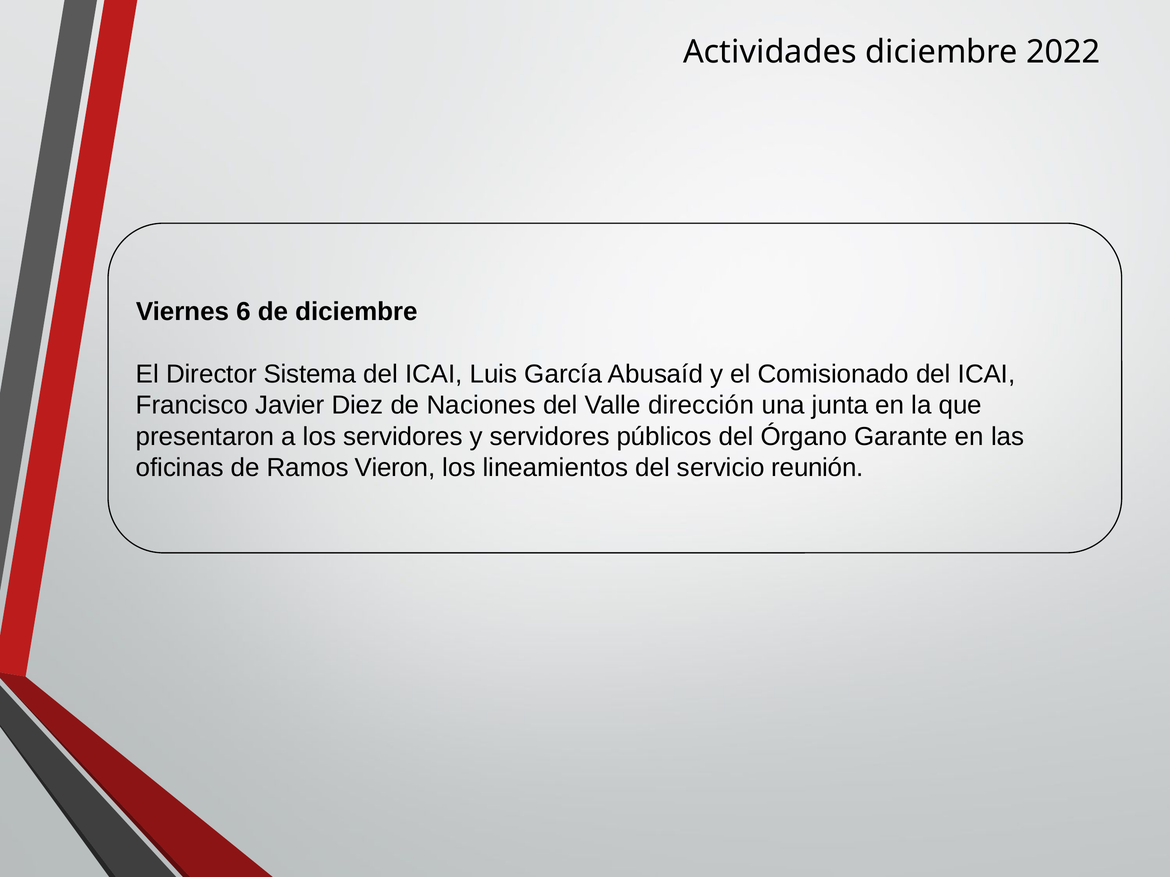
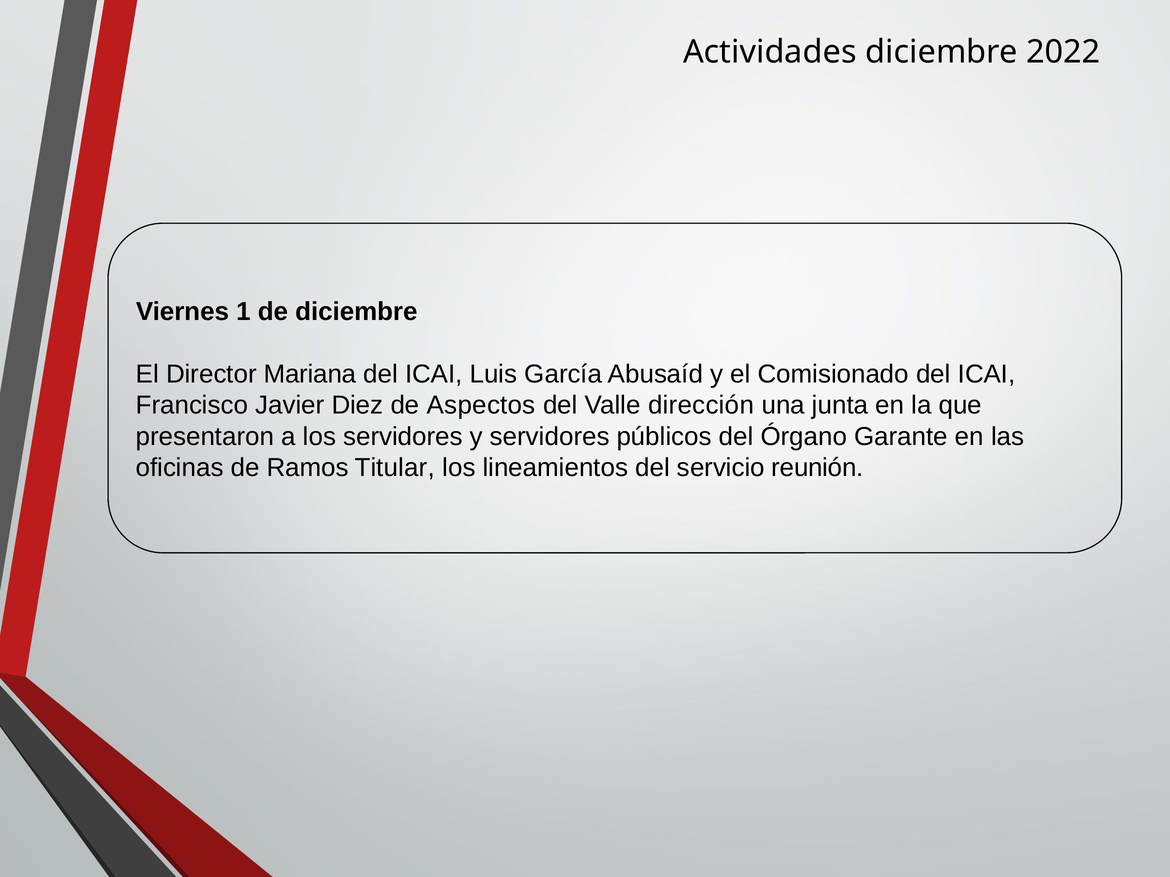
6: 6 -> 1
Sistema: Sistema -> Mariana
Naciones: Naciones -> Aspectos
Vieron: Vieron -> Titular
